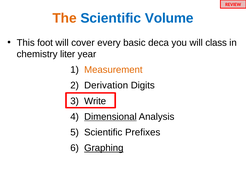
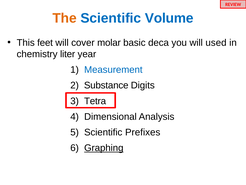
foot: foot -> feet
every: every -> molar
class: class -> used
Measurement colour: orange -> blue
Derivation: Derivation -> Substance
Write: Write -> Tetra
Dimensional underline: present -> none
